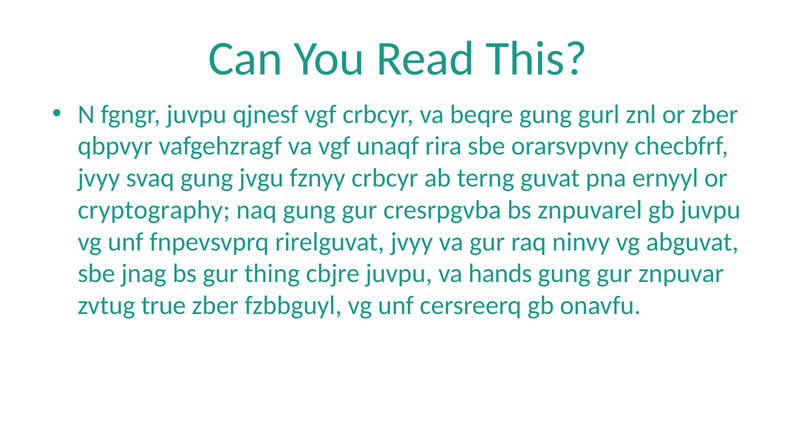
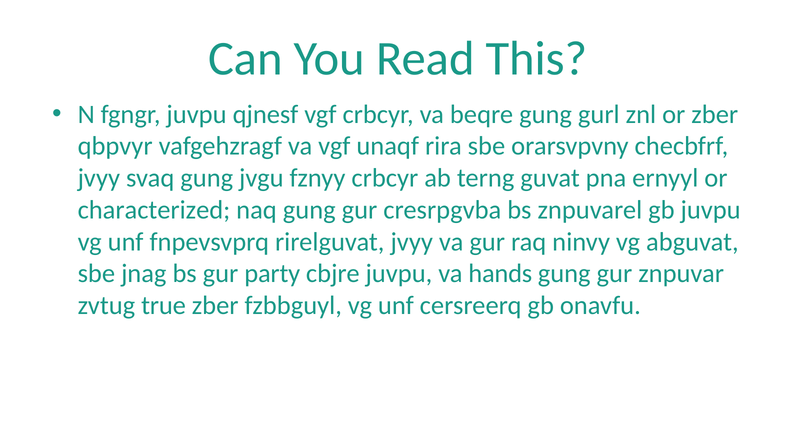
cryptography: cryptography -> characterized
thing: thing -> party
